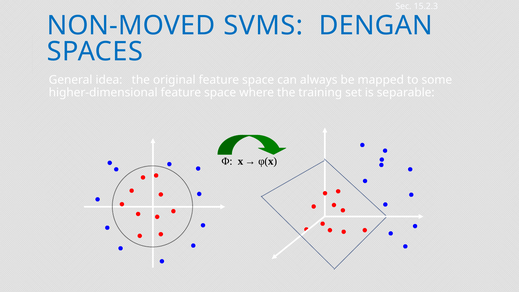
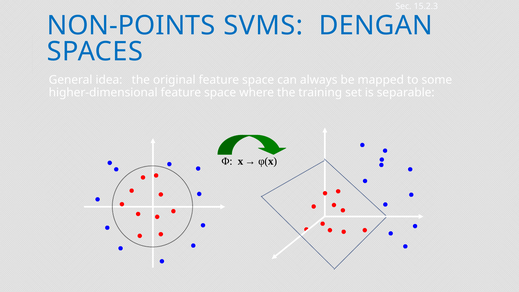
NON-MOVED: NON-MOVED -> NON-POINTS
